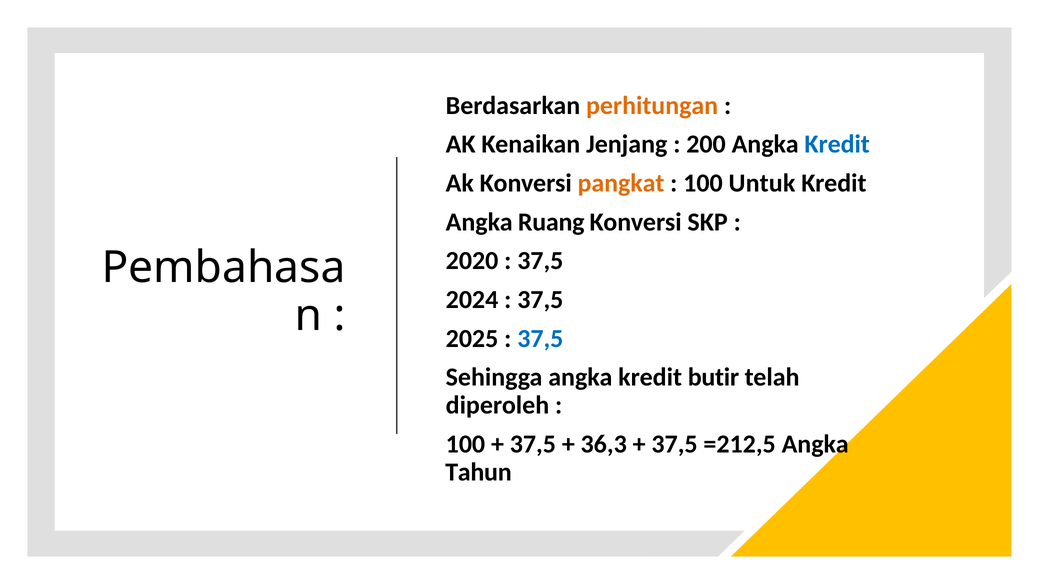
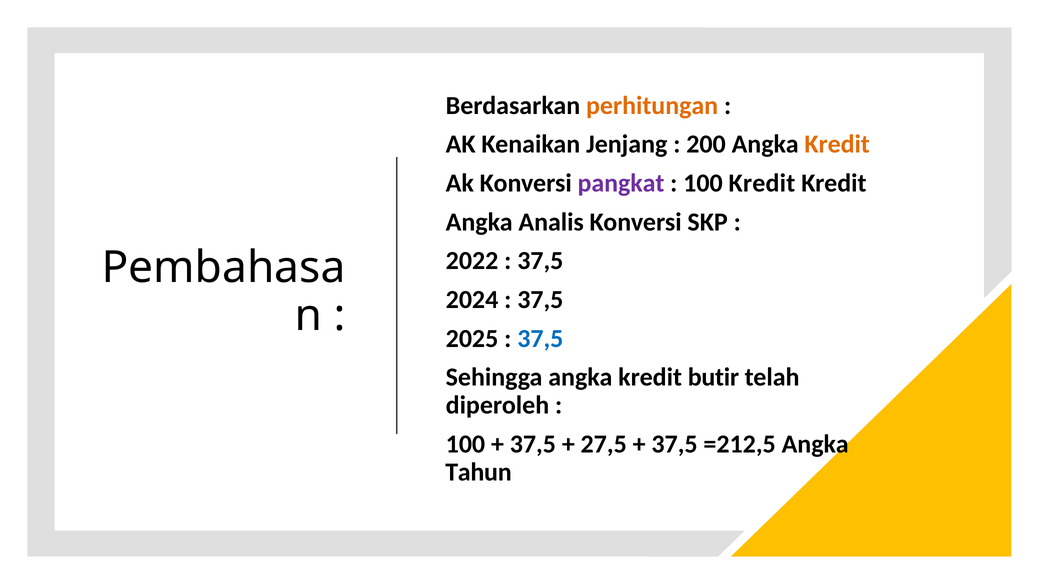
Kredit at (837, 144) colour: blue -> orange
pangkat colour: orange -> purple
100 Untuk: Untuk -> Kredit
Ruang: Ruang -> Analis
2020: 2020 -> 2022
36,3: 36,3 -> 27,5
